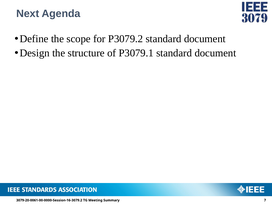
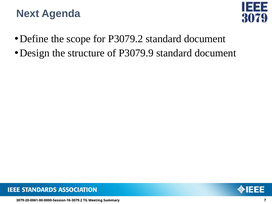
P3079.1: P3079.1 -> P3079.9
